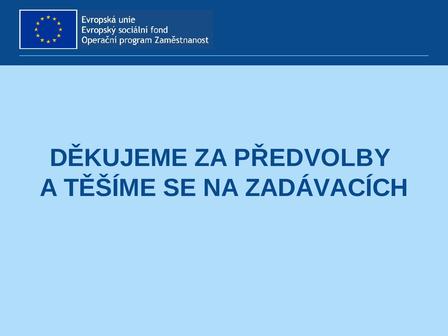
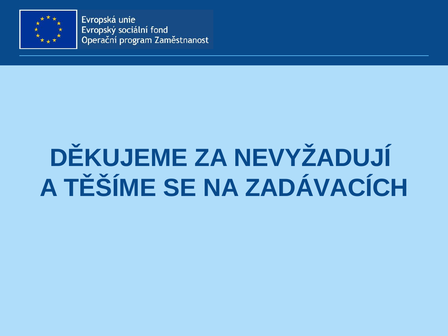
PŘEDVOLBY: PŘEDVOLBY -> NEVYŽADUJÍ
